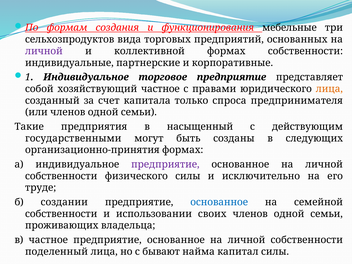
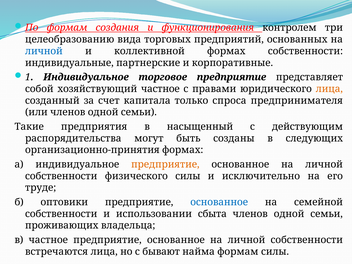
мебельные: мебельные -> контролем
сельхозпродуктов: сельхозпродуктов -> целеобразованию
личной at (44, 51) colour: purple -> blue
государственными: государственными -> распорядительства
предприятие at (165, 164) colour: purple -> orange
создании: создании -> оптовики
своих: своих -> сбыта
поделенный: поделенный -> встречаются
найма капитал: капитал -> формам
